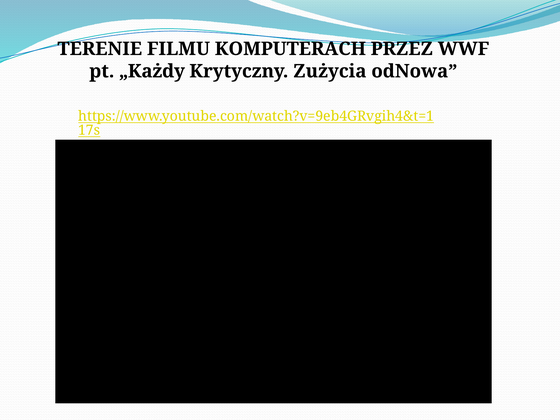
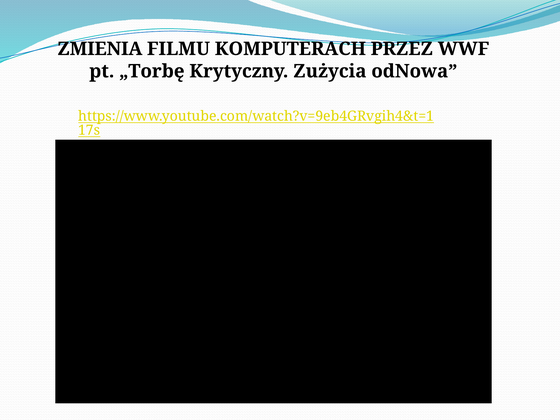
TERENIE: TERENIE -> ZMIENIA
„Każdy: „Każdy -> „Torbę
